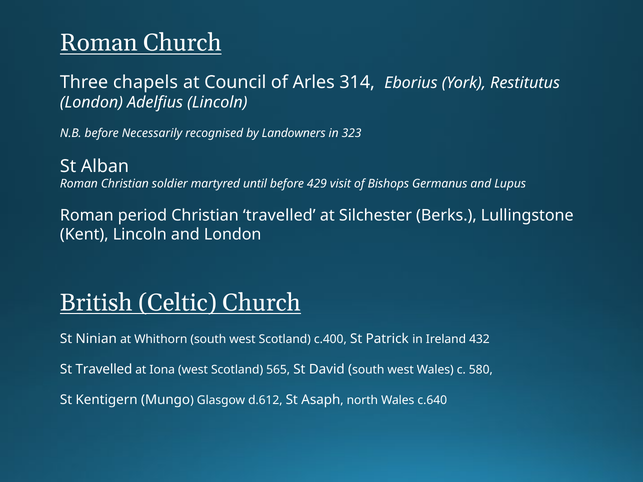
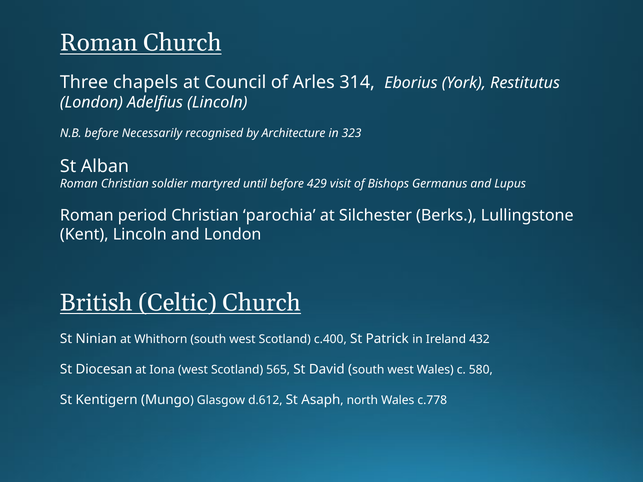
Landowners: Landowners -> Architecture
Christian travelled: travelled -> parochia
St Travelled: Travelled -> Diocesan
c.640: c.640 -> c.778
